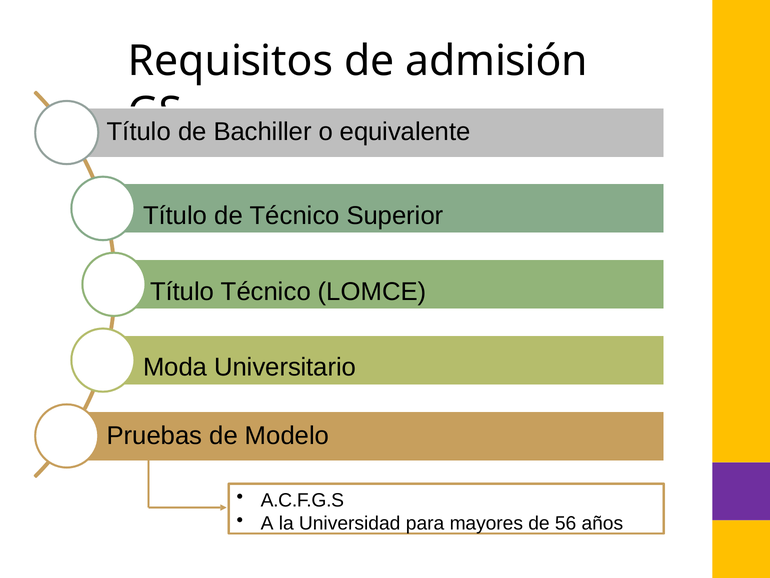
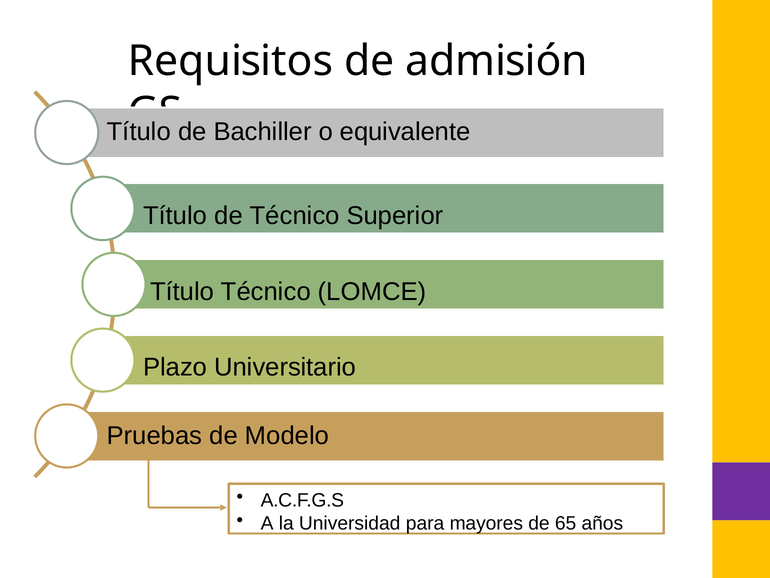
Moda: Moda -> Plazo
56: 56 -> 65
